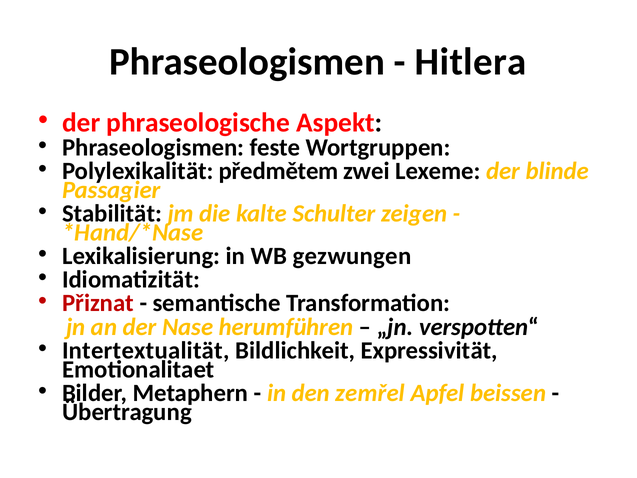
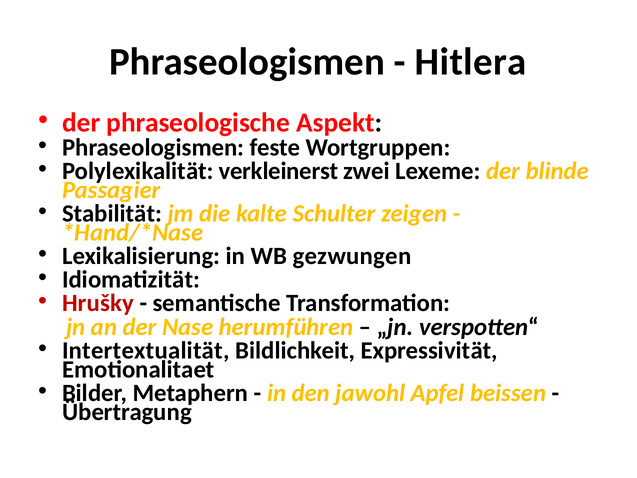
předmětem: předmětem -> verkleinerst
Přiznat: Přiznat -> Hrušky
zemřel: zemřel -> jawohl
